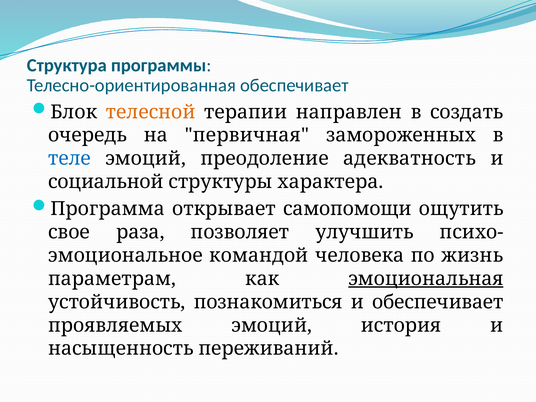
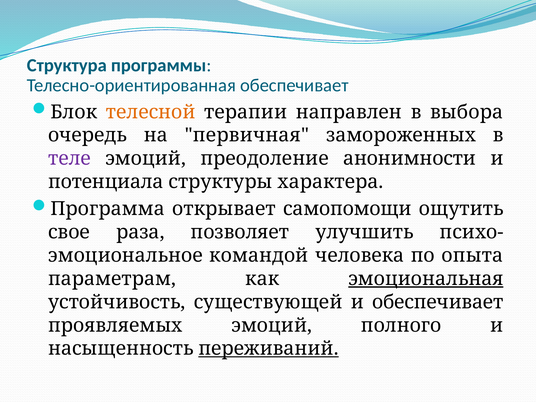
создать: создать -> выбора
теле colour: blue -> purple
адекватность: адекватность -> анонимности
социальной: социальной -> потенциала
жизнь: жизнь -> опыта
познакомиться: познакомиться -> существующей
история: история -> полного
переживаний underline: none -> present
